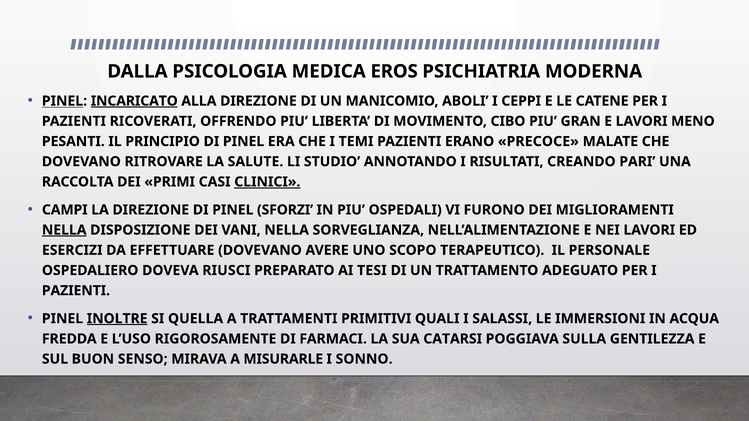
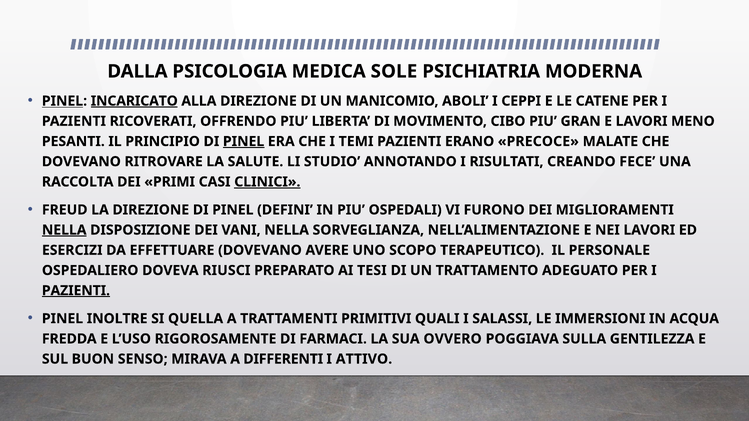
EROS: EROS -> SOLE
PINEL at (244, 142) underline: none -> present
PARI: PARI -> FECE
CAMPI: CAMPI -> FREUD
SFORZI: SFORZI -> DEFINI
PAZIENTI at (76, 291) underline: none -> present
INOLTRE underline: present -> none
CATARSI: CATARSI -> OVVERO
MISURARLE: MISURARLE -> DIFFERENTI
SONNO: SONNO -> ATTIVO
